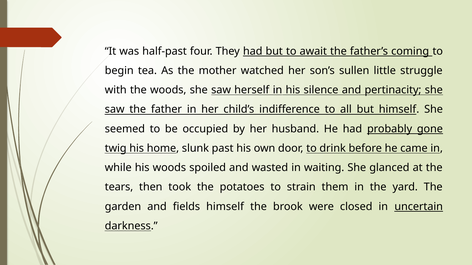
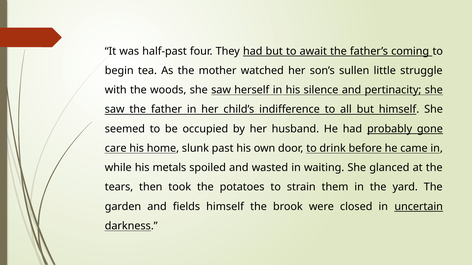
twig: twig -> care
his woods: woods -> metals
